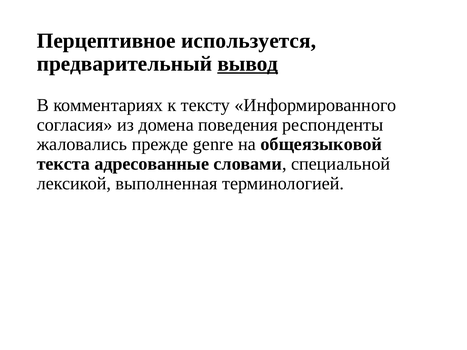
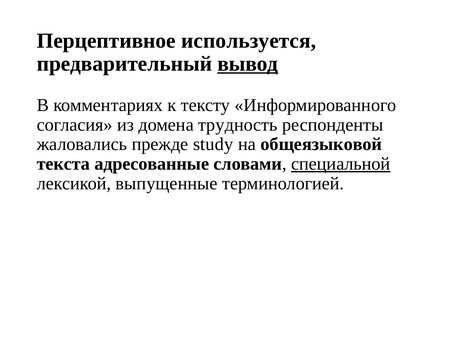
поведения: поведения -> трудность
genre: genre -> study
специальной underline: none -> present
выполненная: выполненная -> выпущенные
